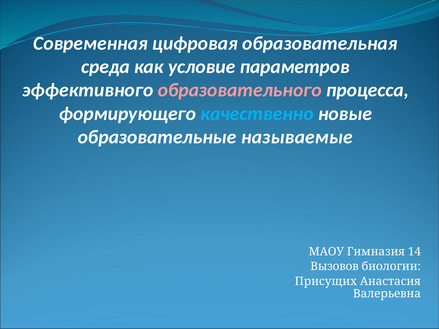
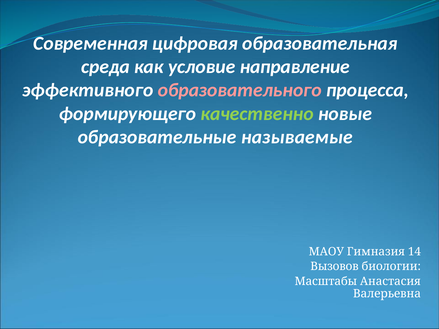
параметров: параметров -> направление
качественно colour: light blue -> light green
Присущих: Присущих -> Масштабы
